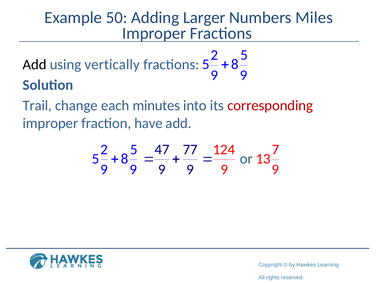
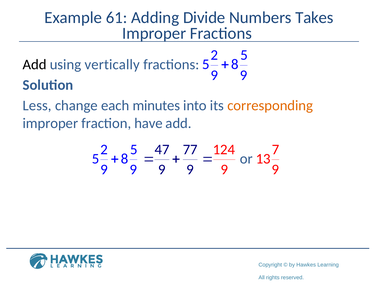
50: 50 -> 61
Larger: Larger -> Divide
Miles: Miles -> Takes
Trail: Trail -> Less
corresponding colour: red -> orange
